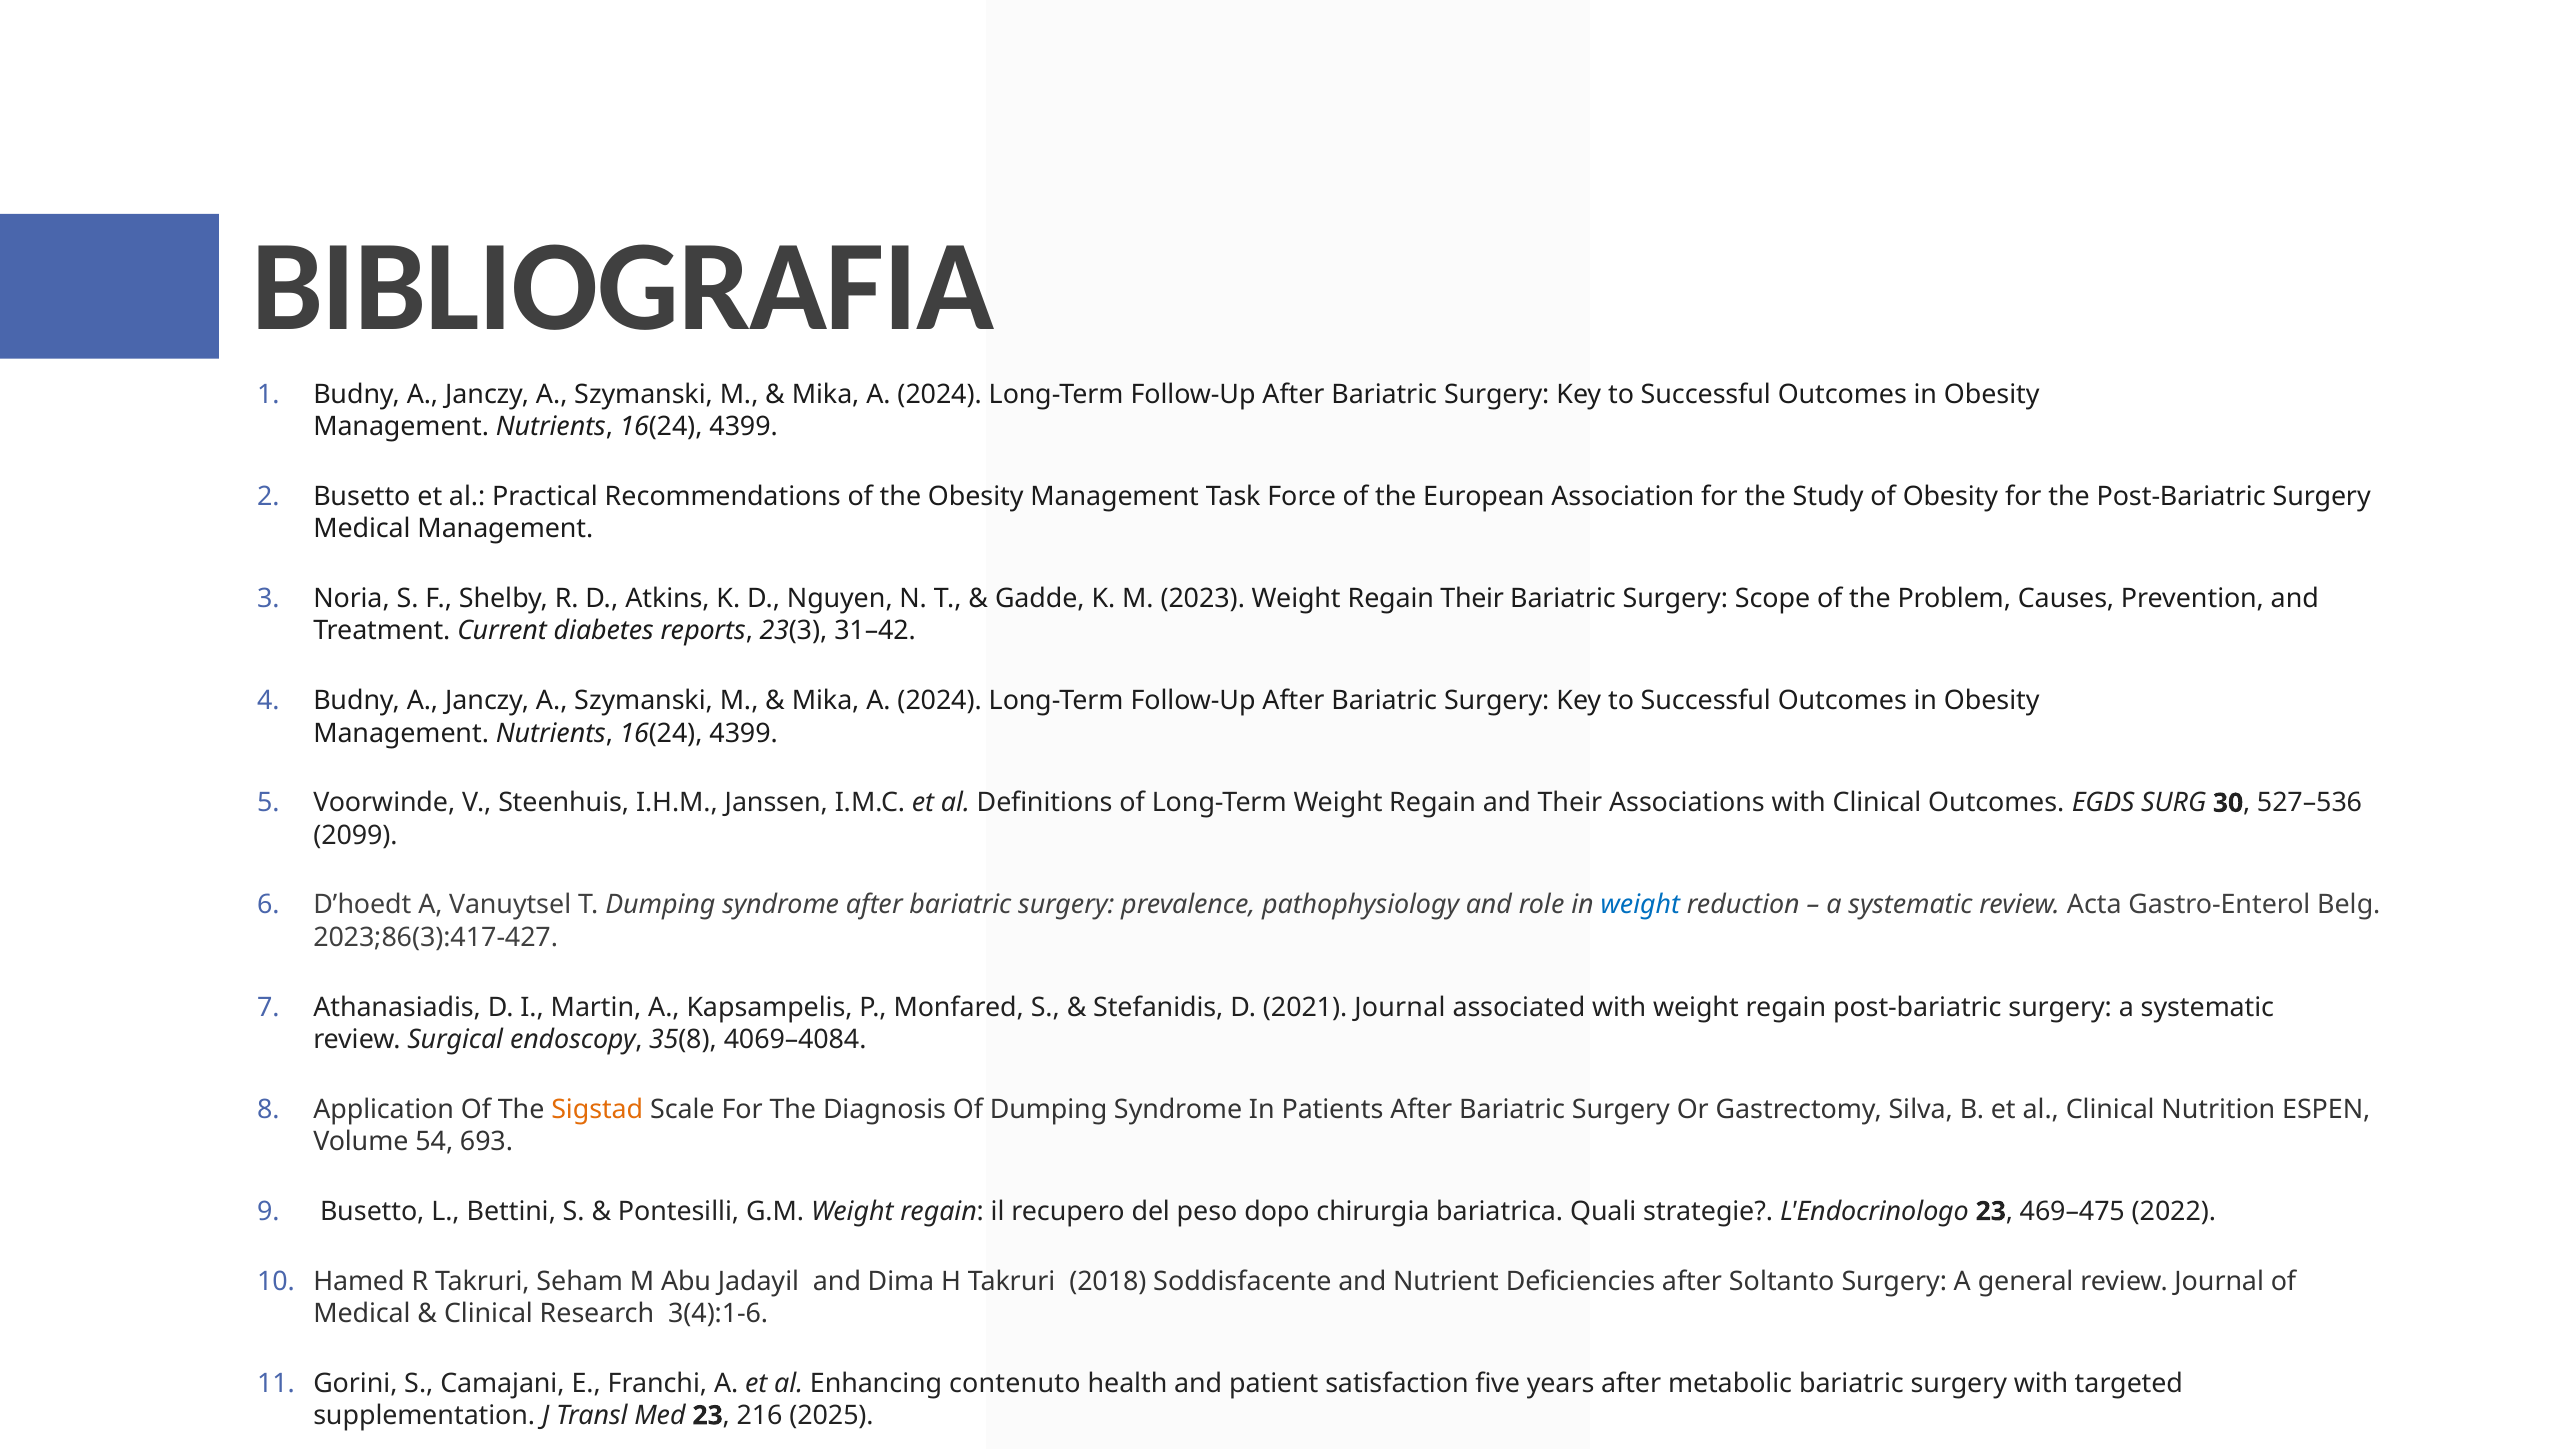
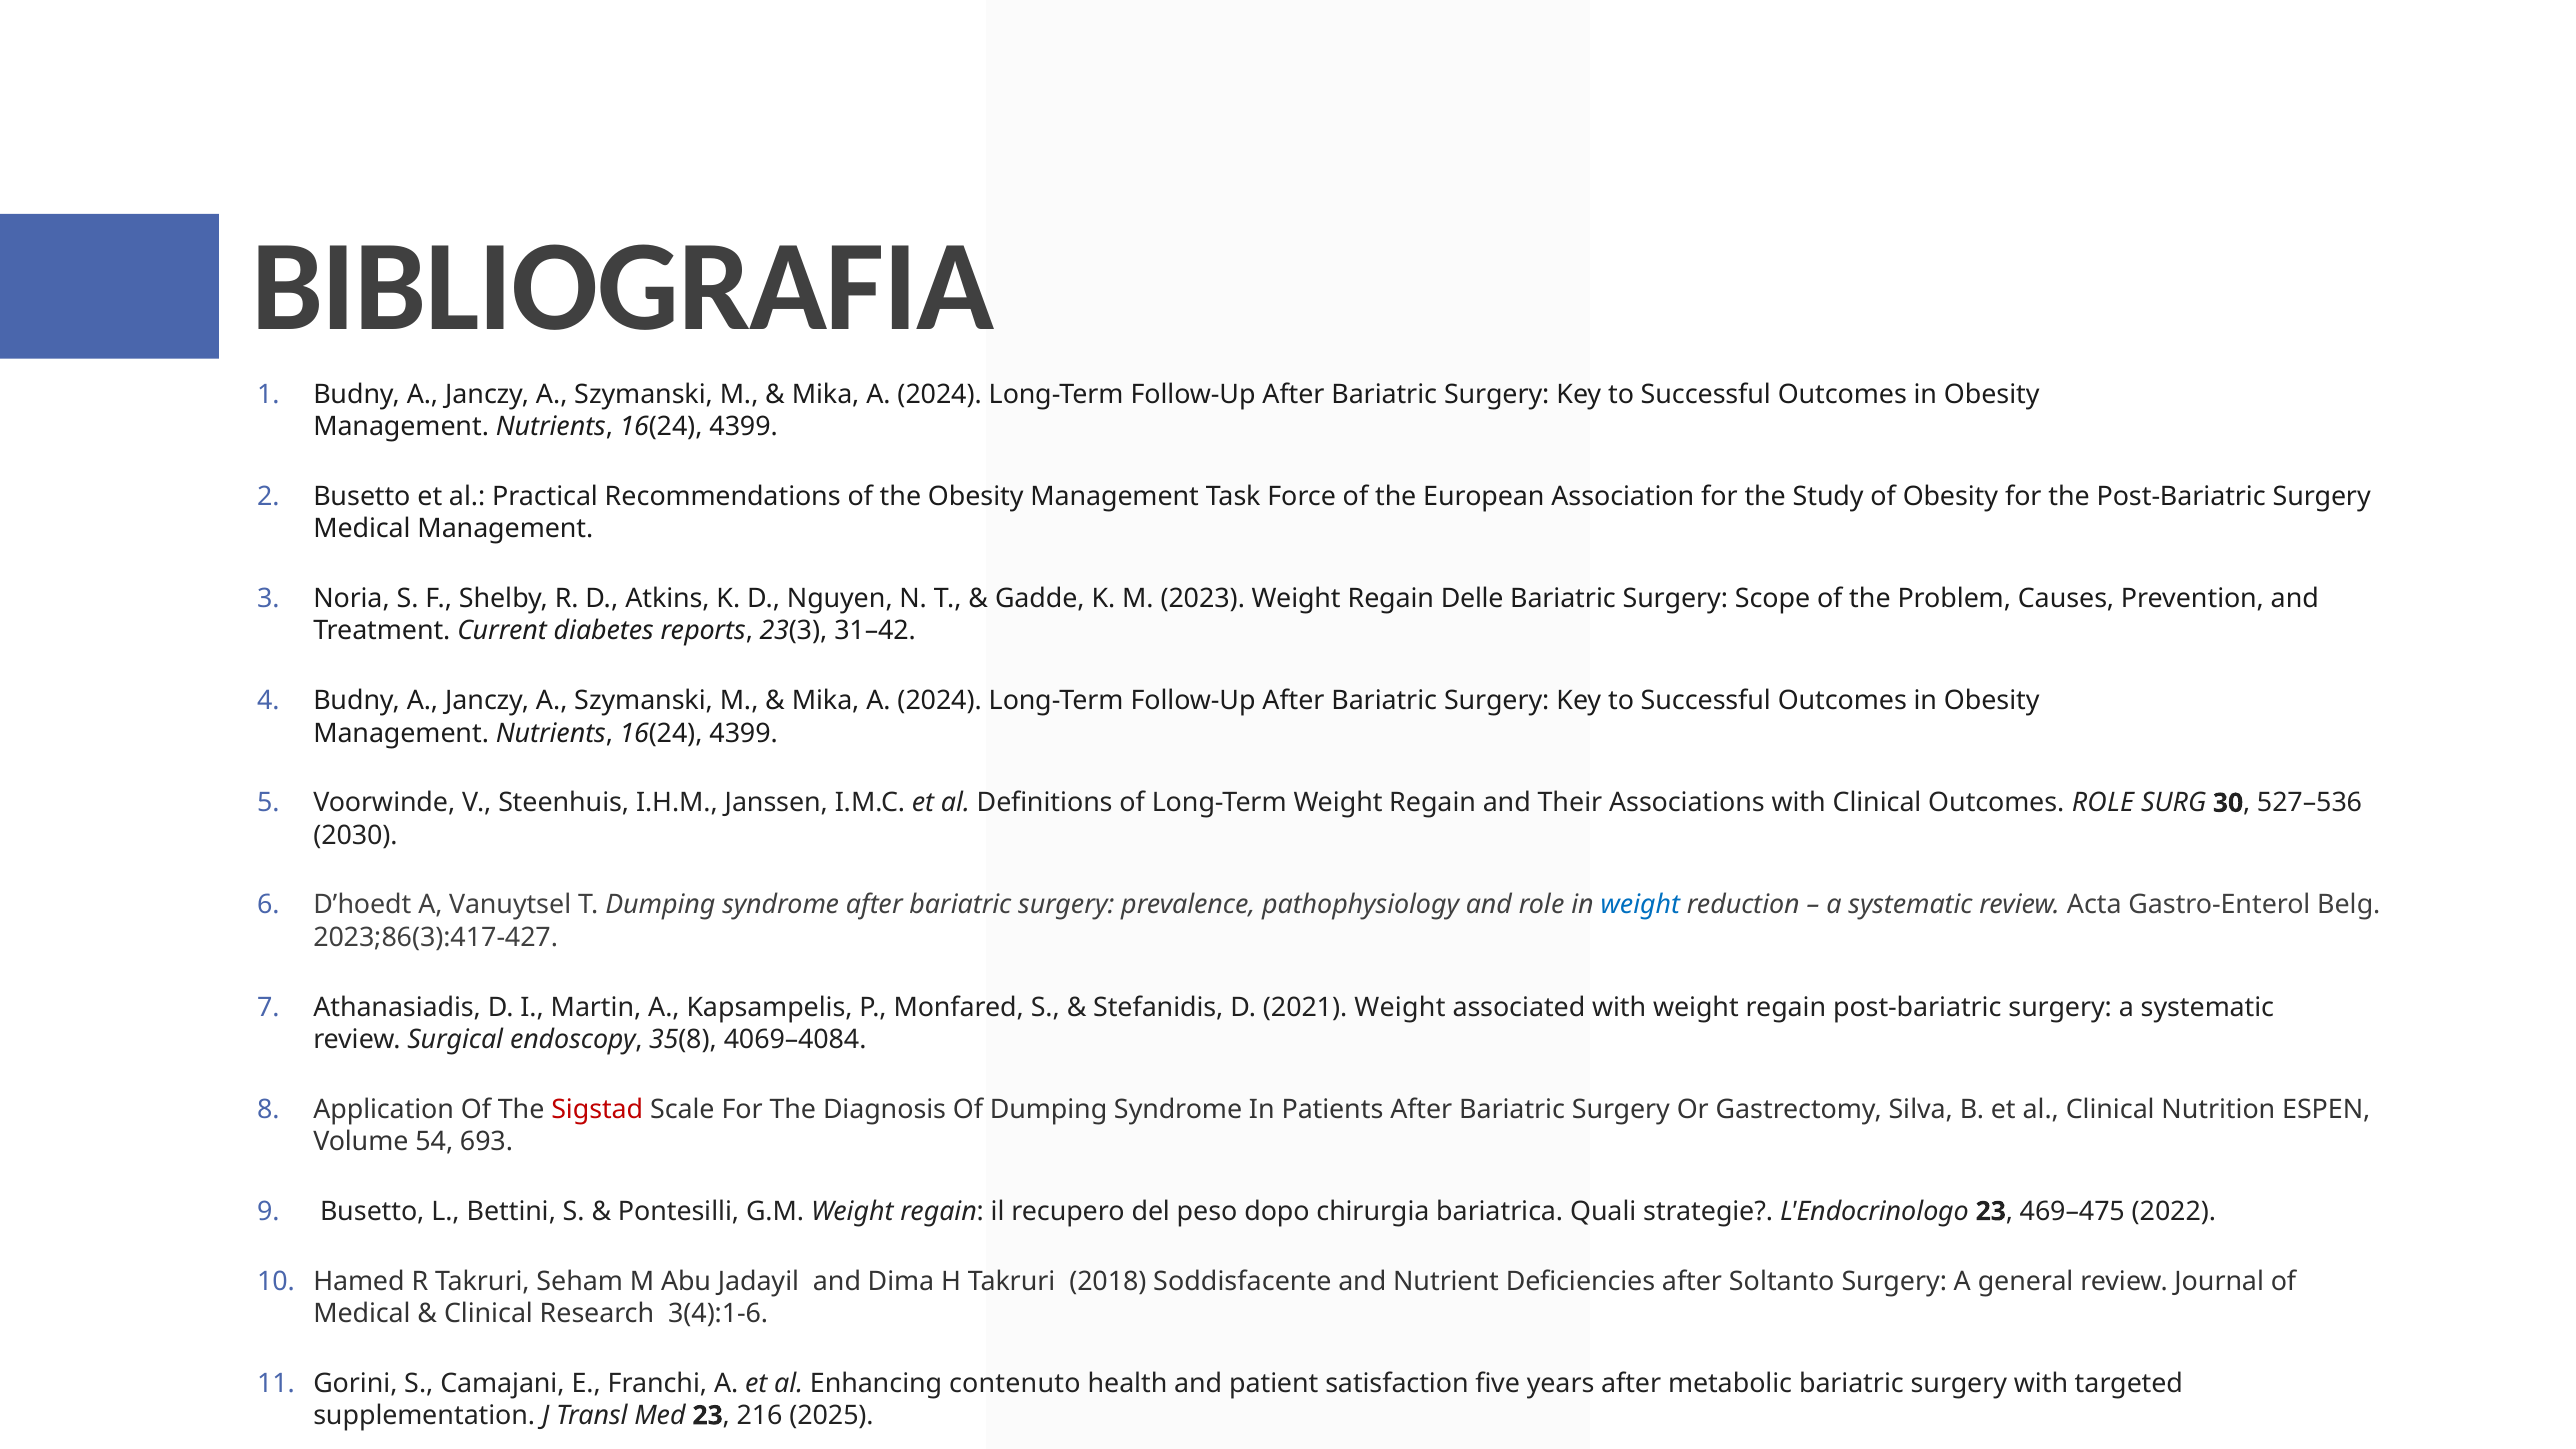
Regain Their: Their -> Delle
Outcomes EGDS: EGDS -> ROLE
2099: 2099 -> 2030
2021 Journal: Journal -> Weight
Sigstad colour: orange -> red
